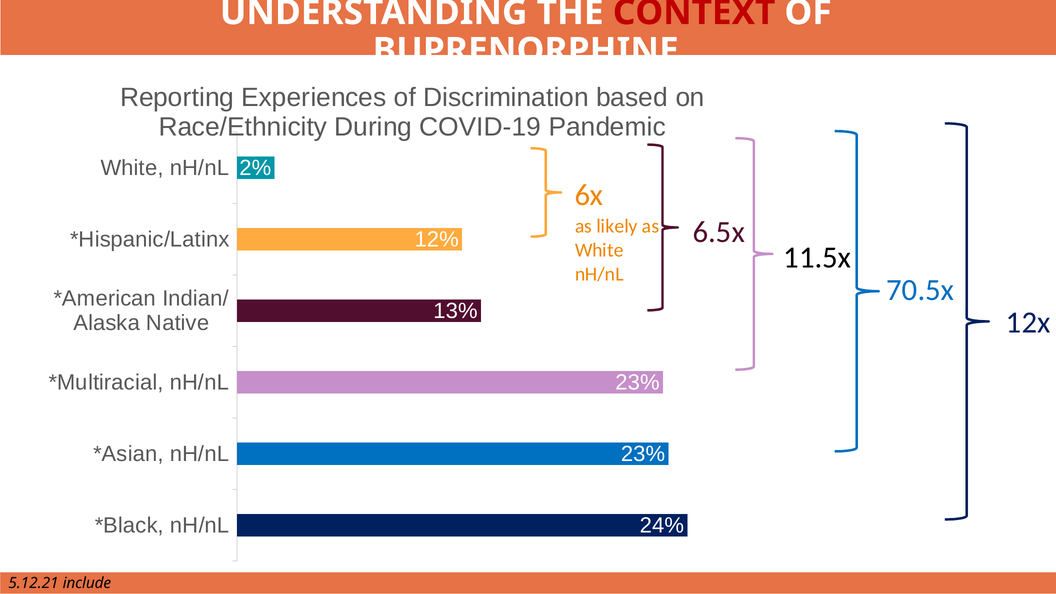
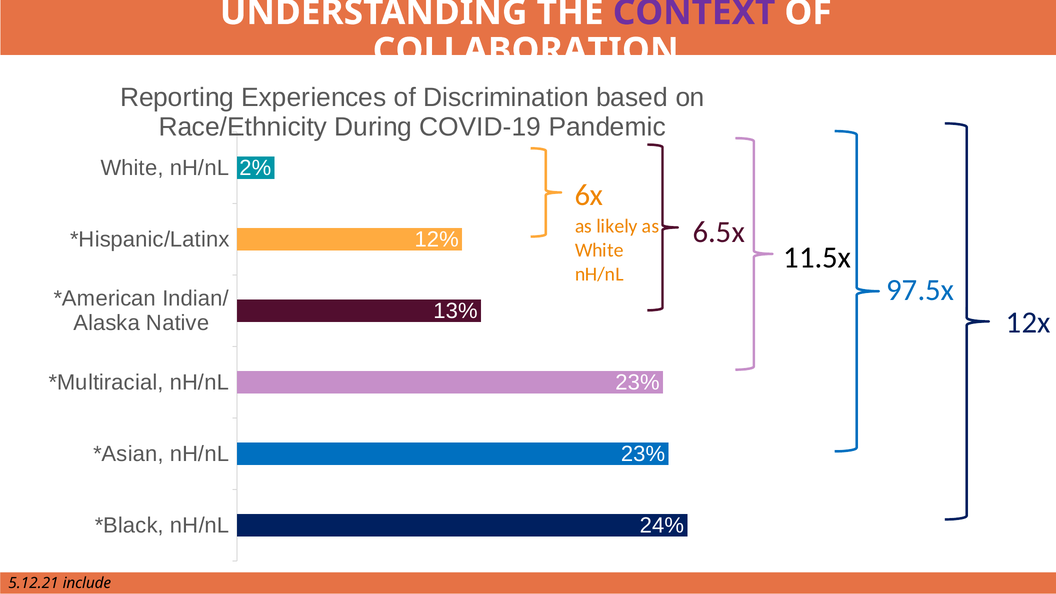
CONTEXT colour: red -> purple
BUPRENORPHINE: BUPRENORPHINE -> COLLABORATION
70.5x: 70.5x -> 97.5x
